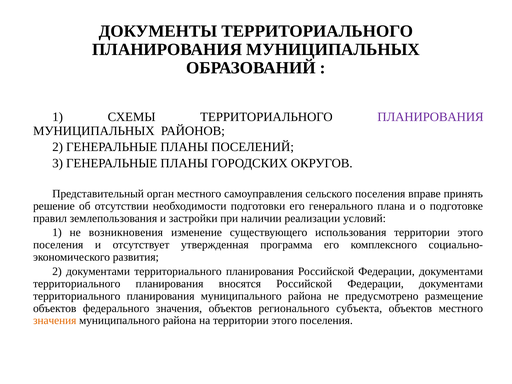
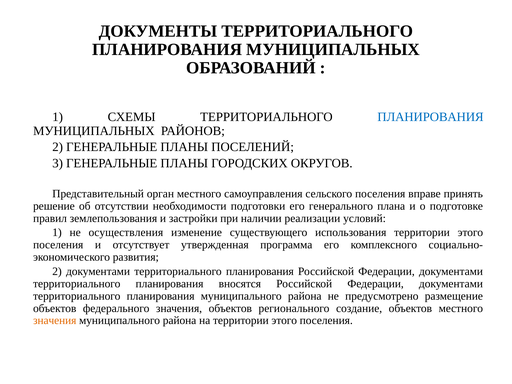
ПЛАНИРОВАНИЯ at (430, 117) colour: purple -> blue
возникновения: возникновения -> осуществления
субъекта: субъекта -> создание
